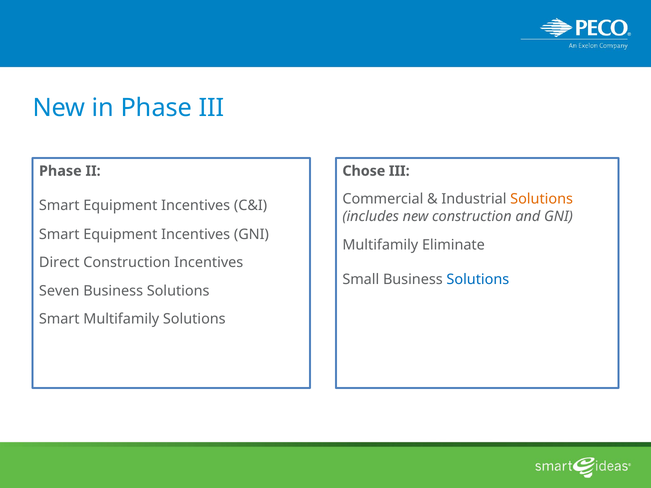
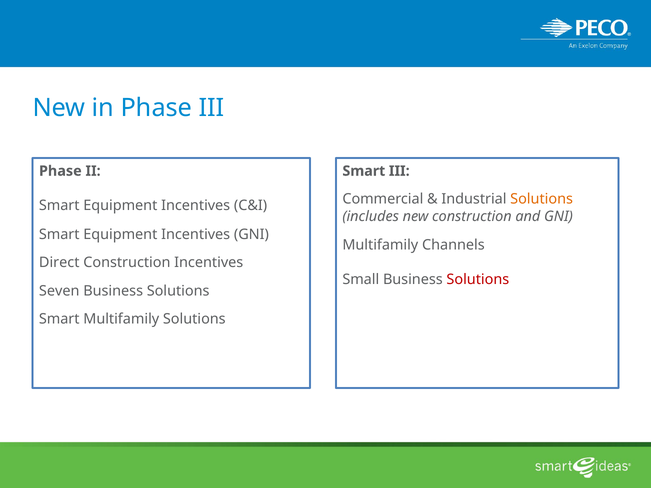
Chose at (364, 171): Chose -> Smart
Eliminate: Eliminate -> Channels
Solutions at (478, 280) colour: blue -> red
